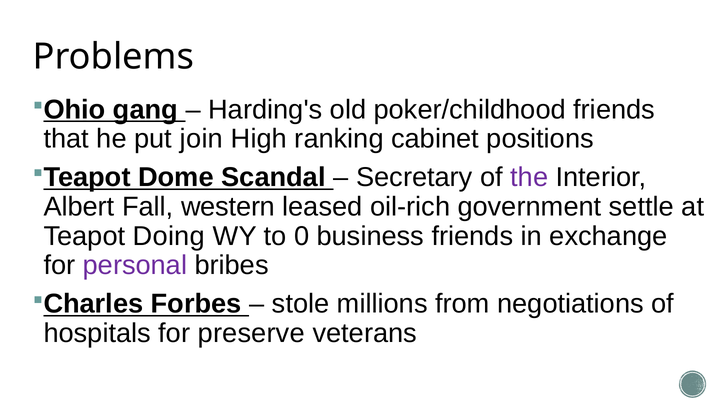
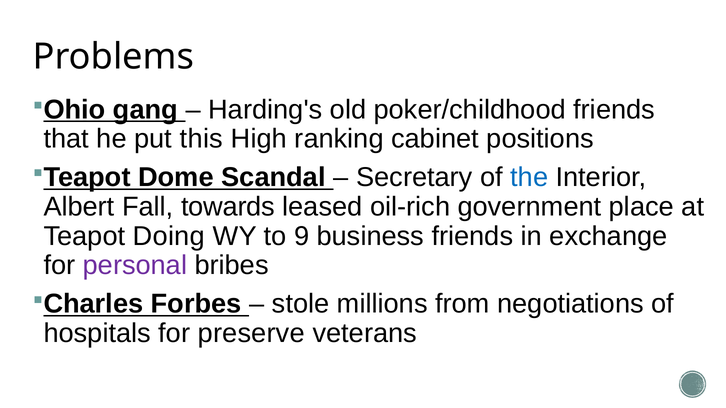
join: join -> this
the colour: purple -> blue
western: western -> towards
settle: settle -> place
0: 0 -> 9
